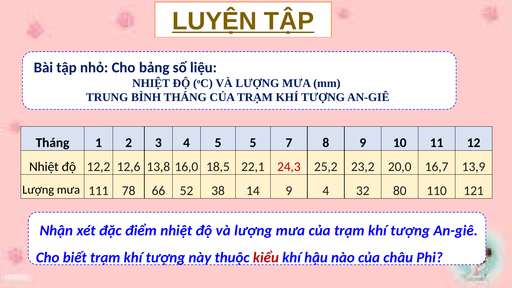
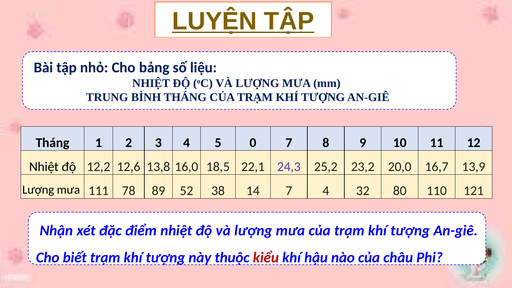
5 5: 5 -> 0
24,3 colour: red -> purple
66: 66 -> 89
14 9: 9 -> 7
